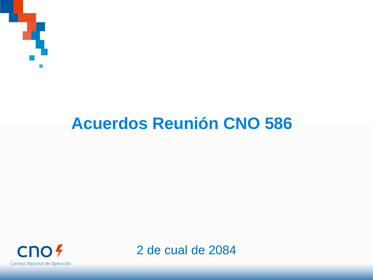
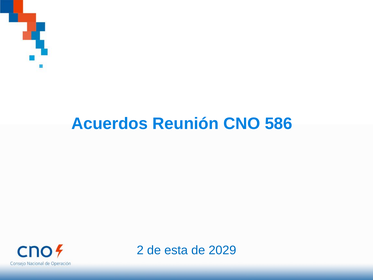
cual: cual -> esta
2084: 2084 -> 2029
